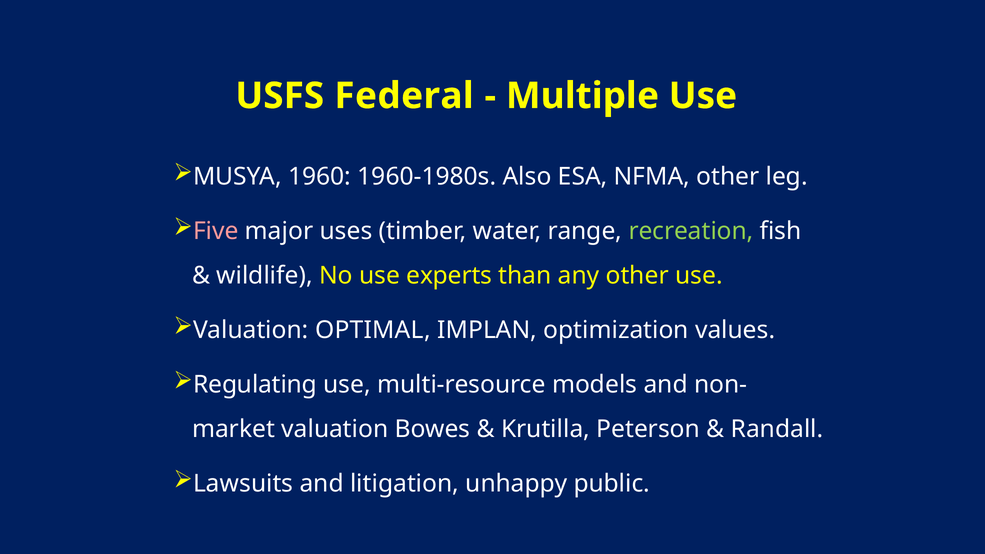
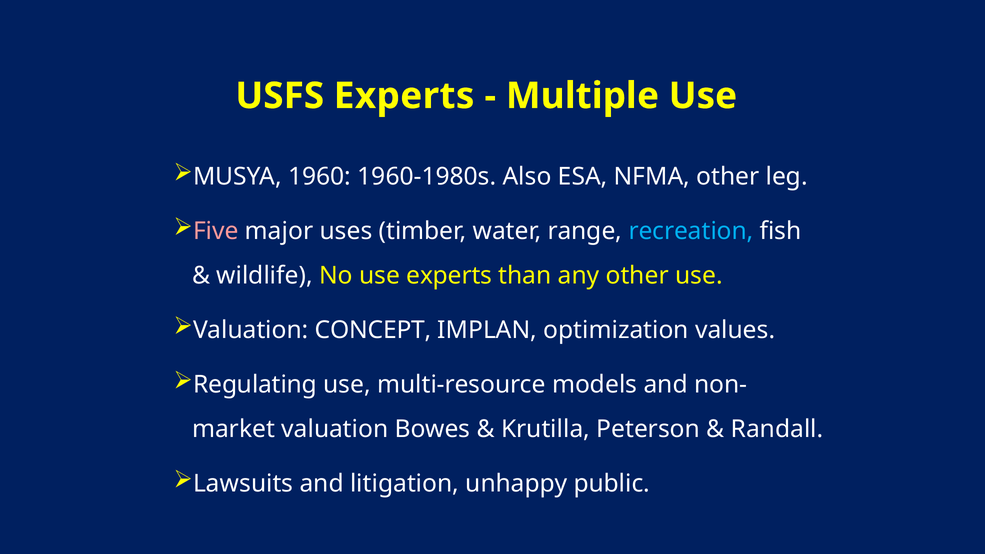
USFS Federal: Federal -> Experts
recreation colour: light green -> light blue
OPTIMAL: OPTIMAL -> CONCEPT
